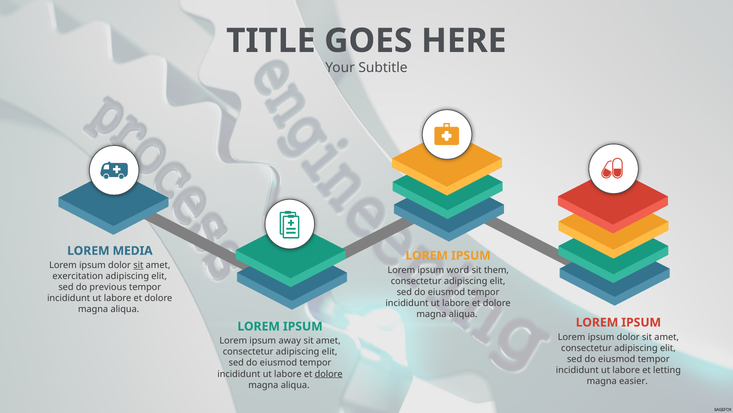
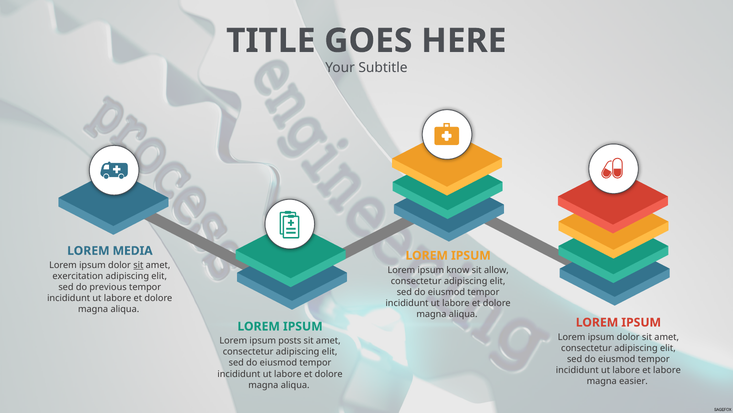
word: word -> know
them: them -> allow
away: away -> posts
et letting: letting -> labore
dolore at (329, 373) underline: present -> none
